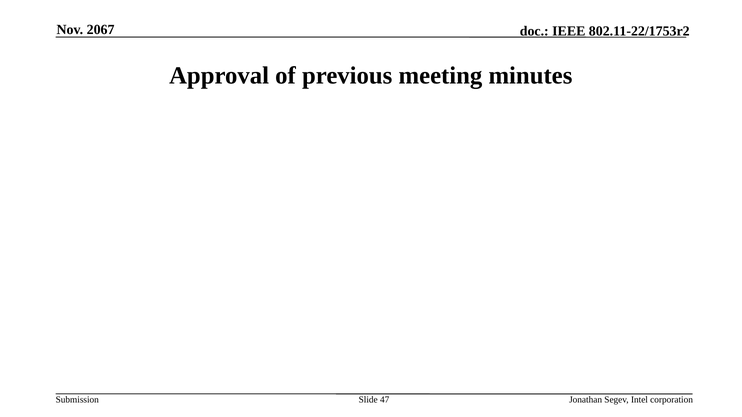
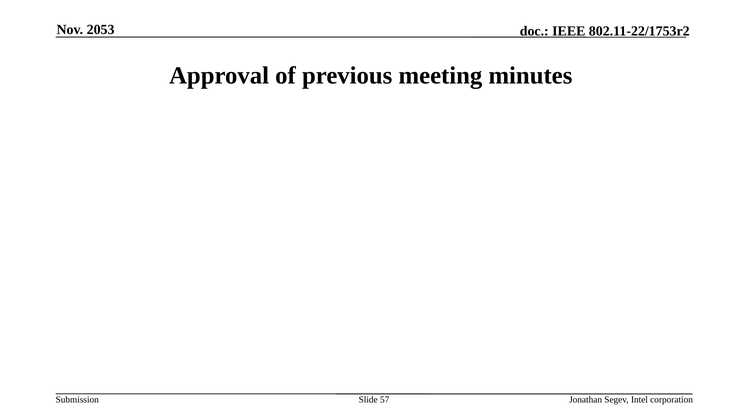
2067: 2067 -> 2053
47: 47 -> 57
